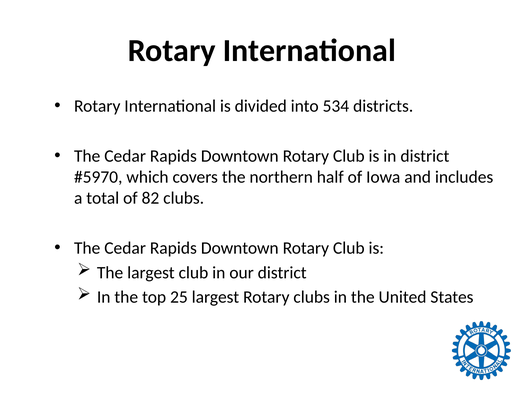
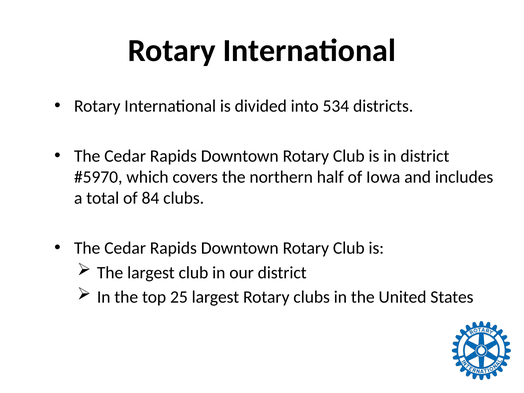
82: 82 -> 84
